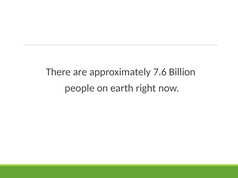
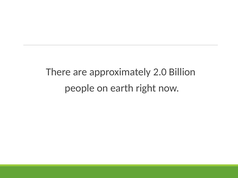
7.6: 7.6 -> 2.0
